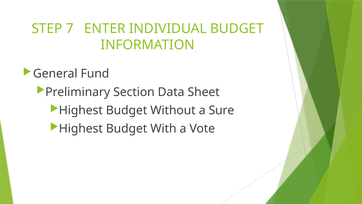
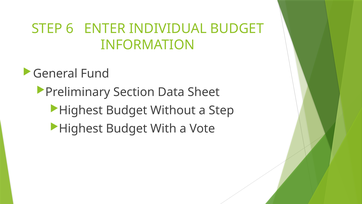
7: 7 -> 6
a Sure: Sure -> Step
